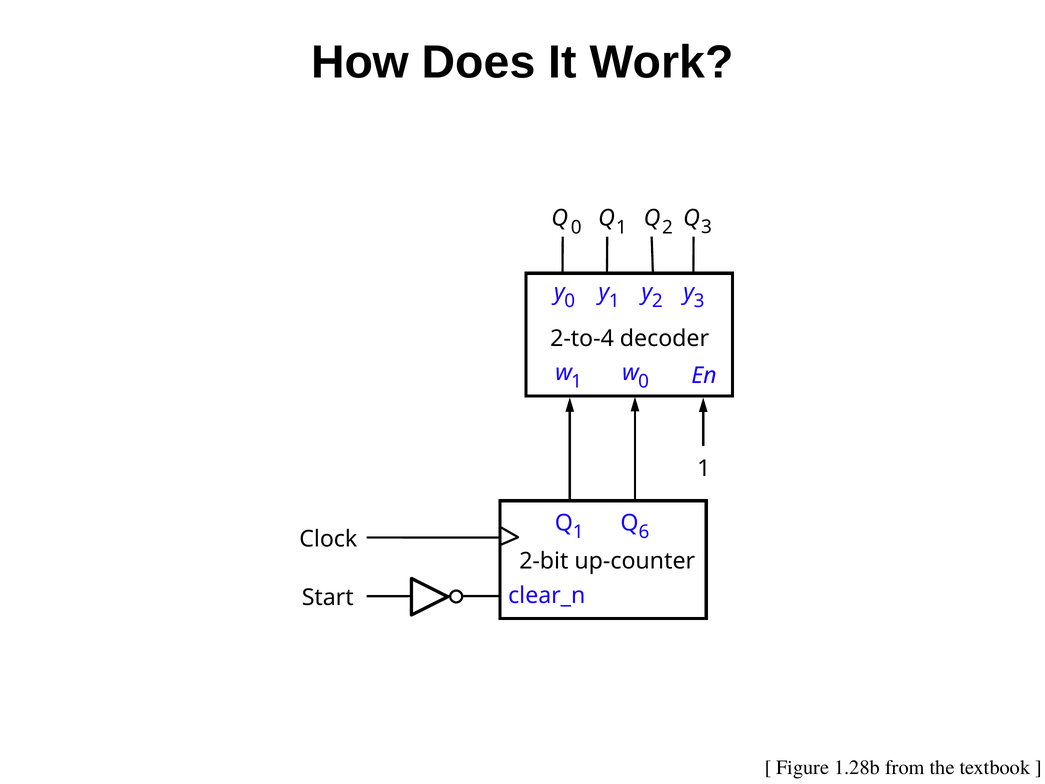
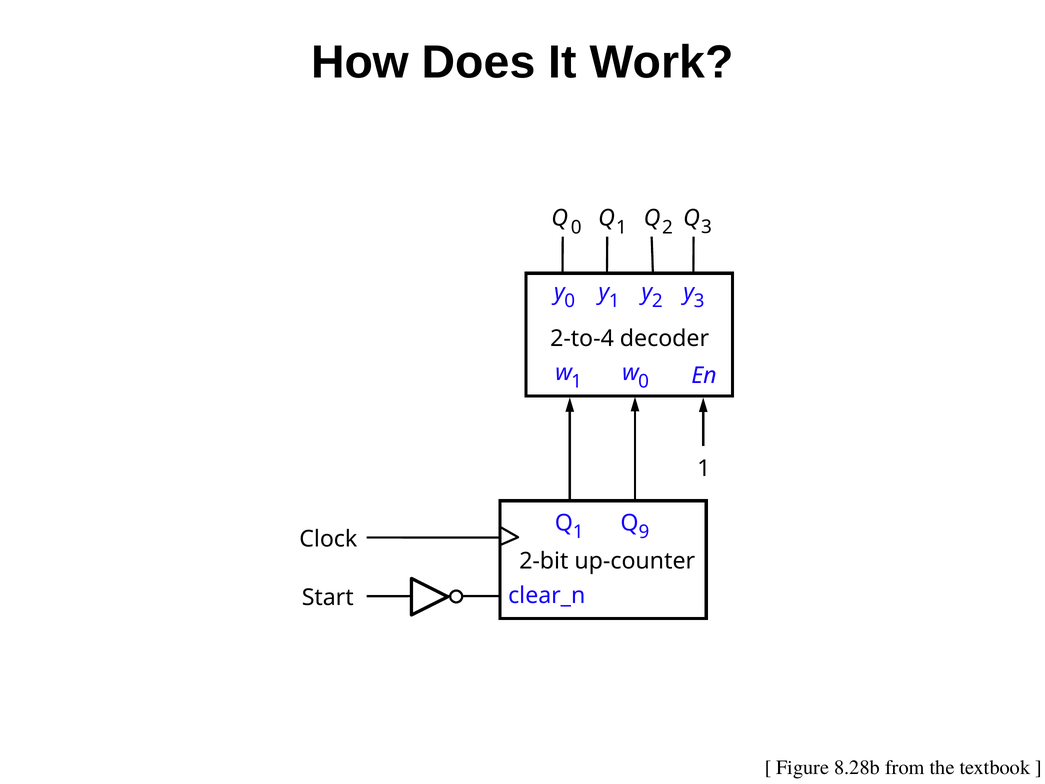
6: 6 -> 9
1.28b: 1.28b -> 8.28b
